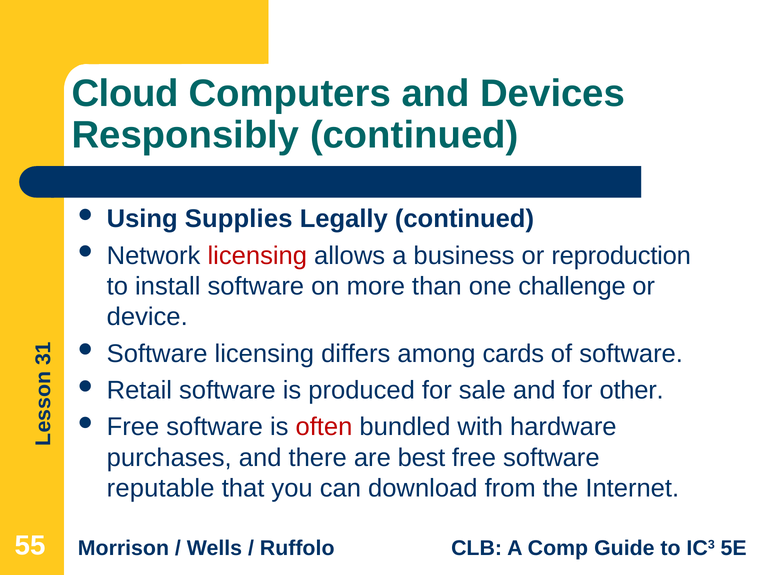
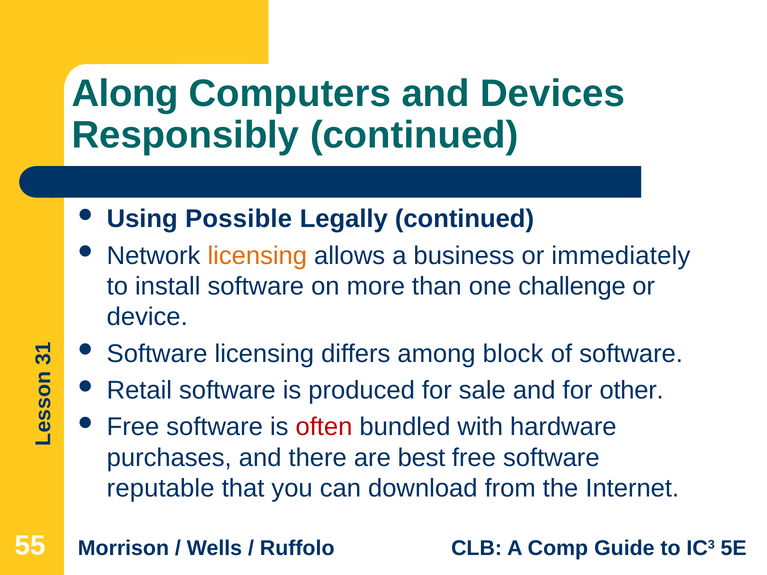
Cloud: Cloud -> Along
Supplies: Supplies -> Possible
licensing at (257, 256) colour: red -> orange
reproduction: reproduction -> immediately
cards: cards -> block
